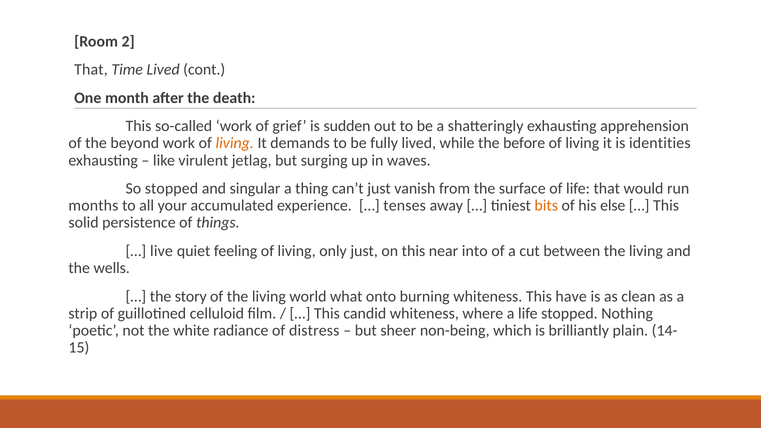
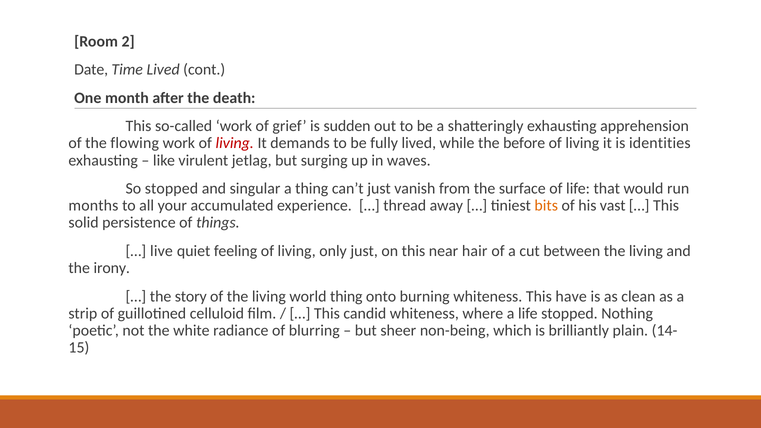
That at (91, 70): That -> Date
beyond: beyond -> flowing
living at (235, 143) colour: orange -> red
tenses: tenses -> thread
else: else -> vast
into: into -> hair
wells: wells -> irony
world what: what -> thing
distress: distress -> blurring
